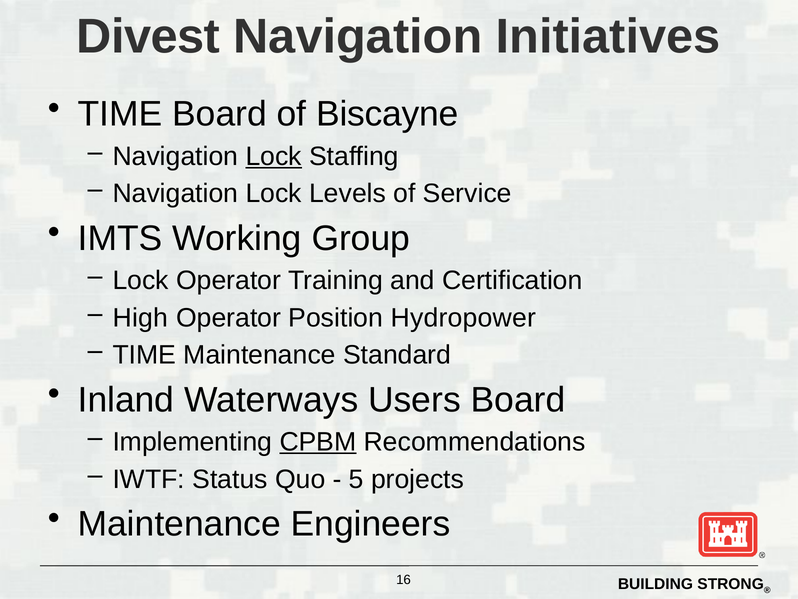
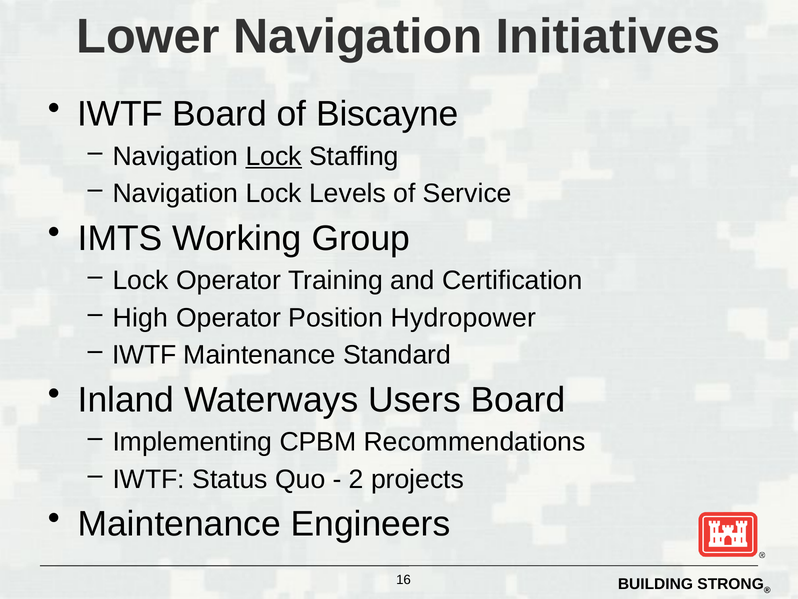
Divest: Divest -> Lower
TIME at (120, 114): TIME -> IWTF
TIME at (144, 355): TIME -> IWTF
CPBM underline: present -> none
5: 5 -> 2
